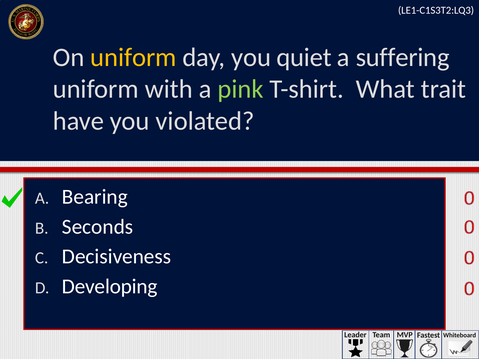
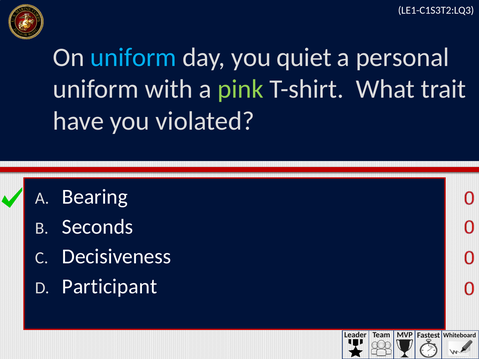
uniform at (133, 57) colour: yellow -> light blue
suffering: suffering -> personal
Developing: Developing -> Participant
